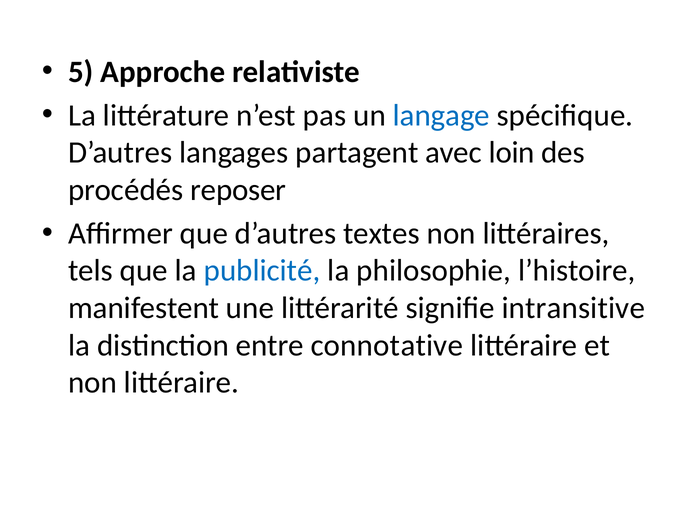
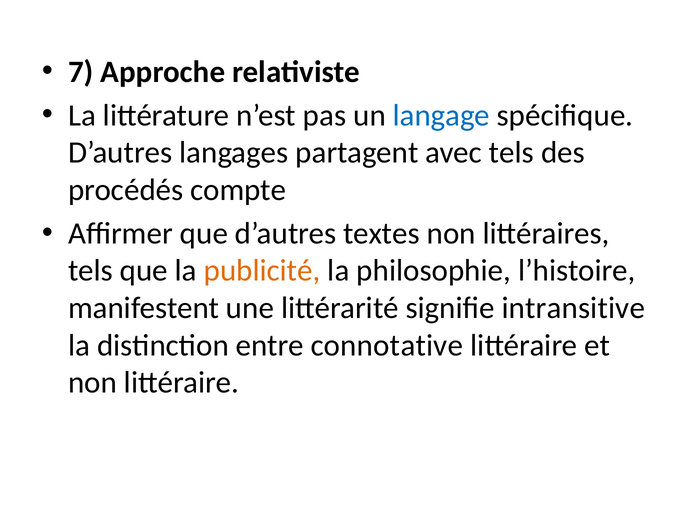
5: 5 -> 7
avec loin: loin -> tels
reposer: reposer -> compte
publicité colour: blue -> orange
